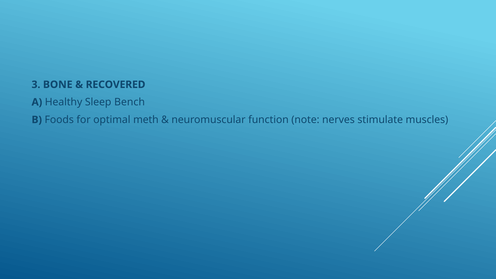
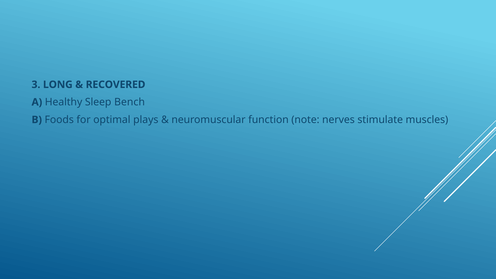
BONE: BONE -> LONG
meth: meth -> plays
